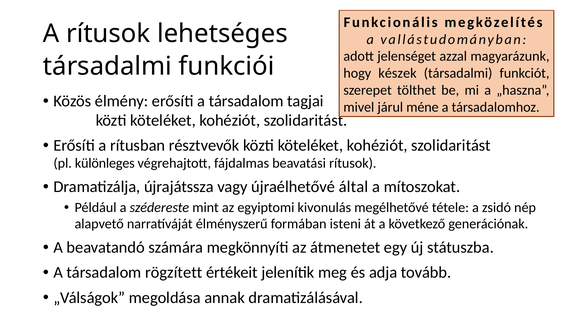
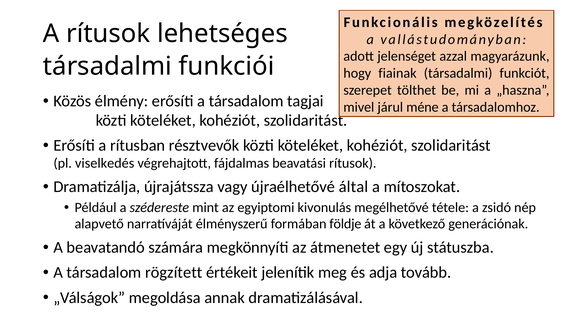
készek: készek -> fiainak
különleges: különleges -> viselkedés
isteni: isteni -> földje
